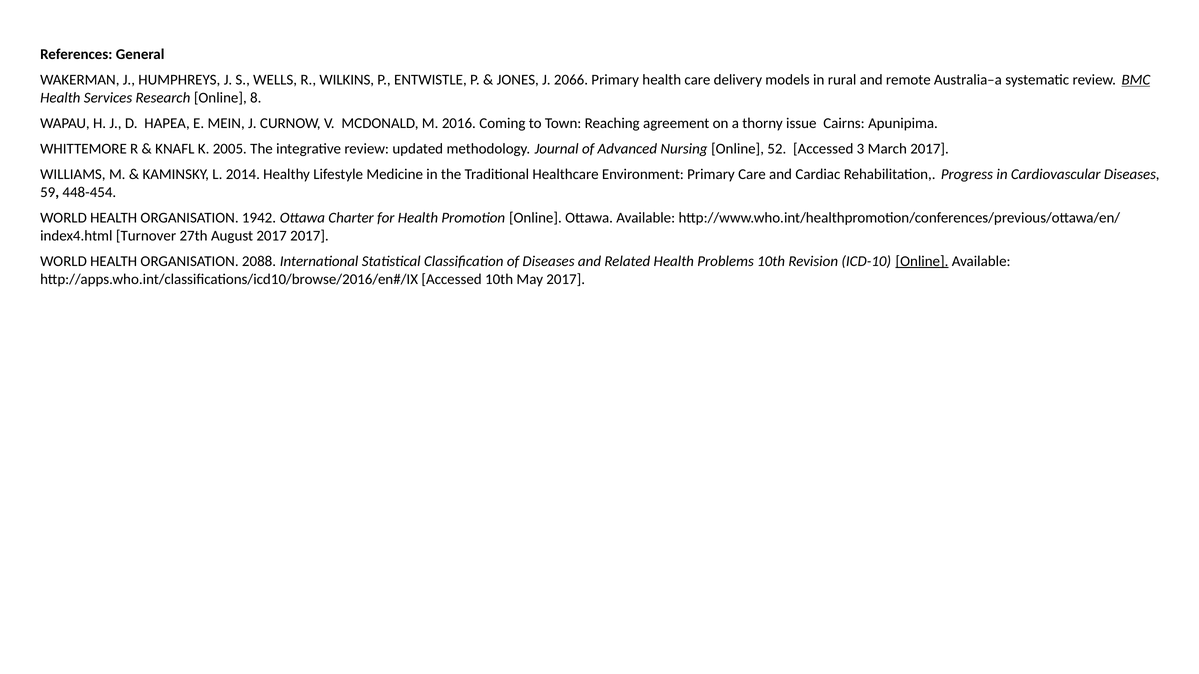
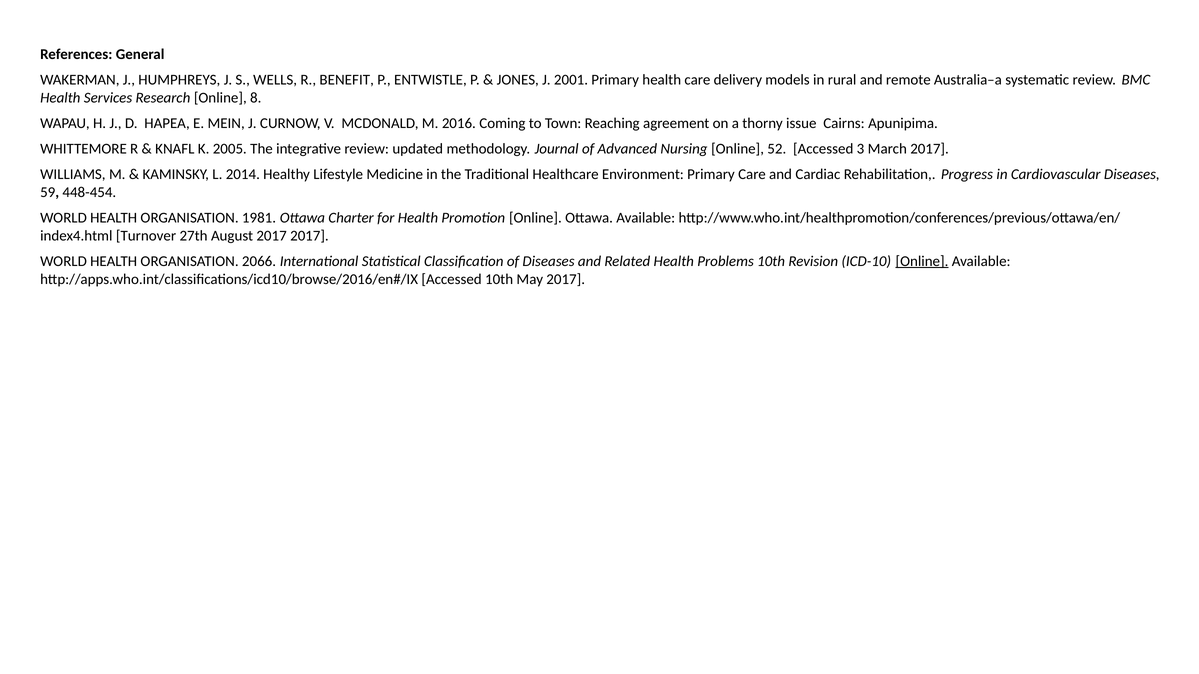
WILKINS: WILKINS -> BENEFIT
2066: 2066 -> 2001
BMC underline: present -> none
1942: 1942 -> 1981
2088: 2088 -> 2066
